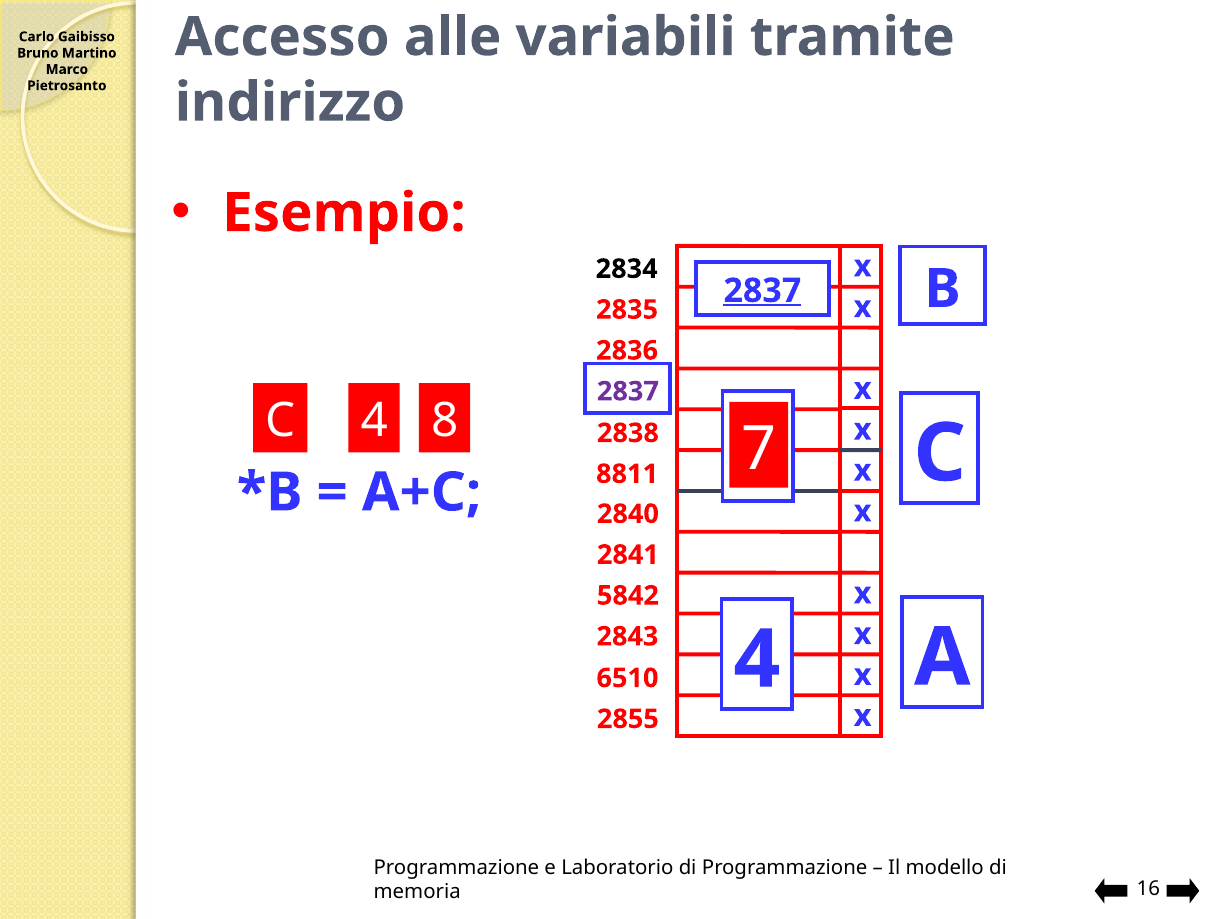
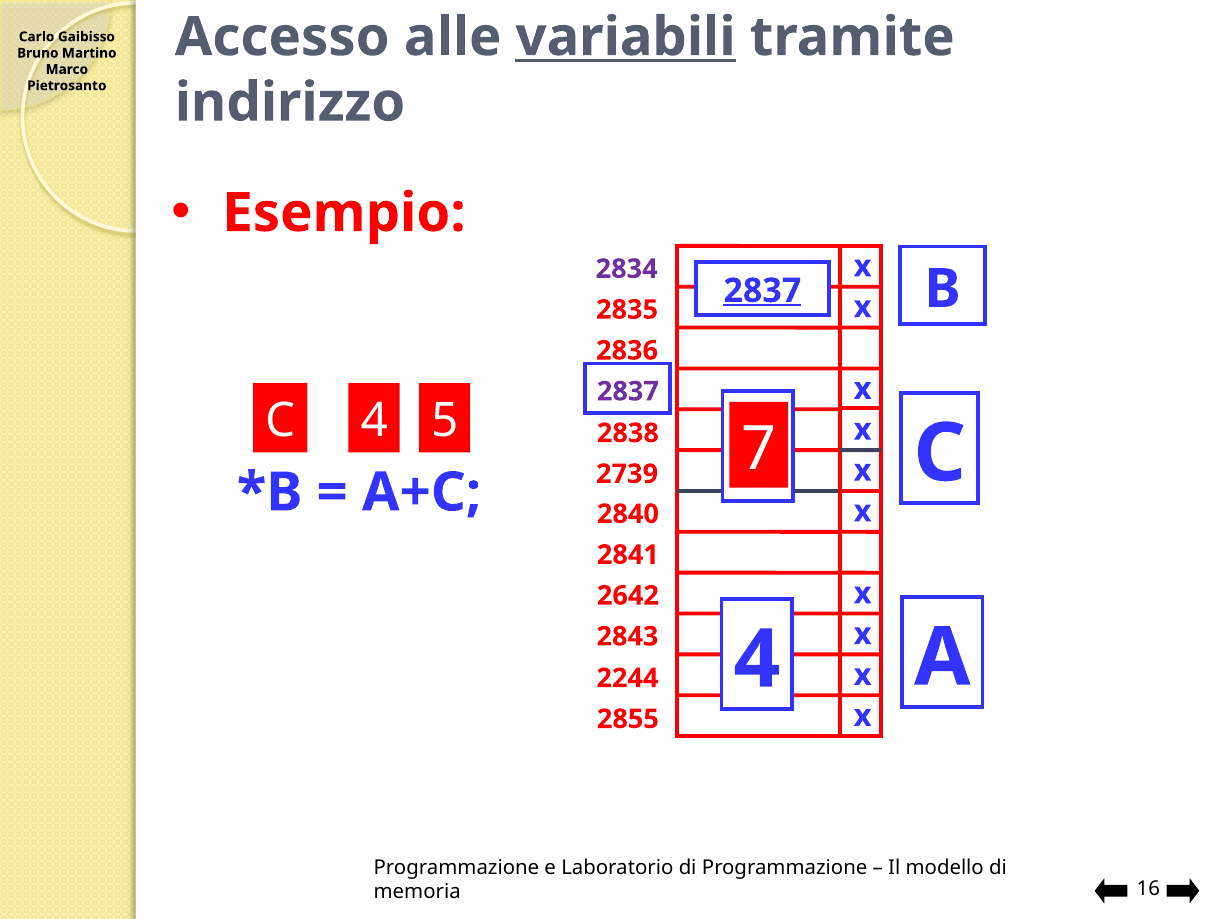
variabili underline: none -> present
2834 colour: black -> purple
8: 8 -> 5
8811: 8811 -> 2739
5842: 5842 -> 2642
6510: 6510 -> 2244
